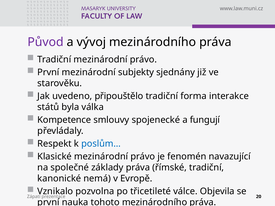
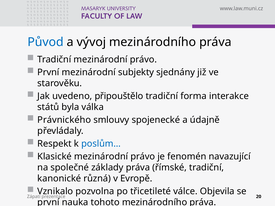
Původ colour: purple -> blue
Kompetence: Kompetence -> Právnického
fungují: fungují -> údajně
nemá: nemá -> různá
